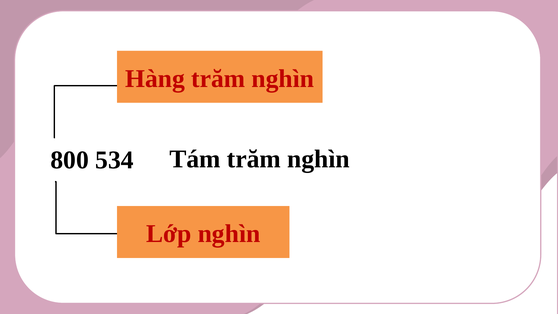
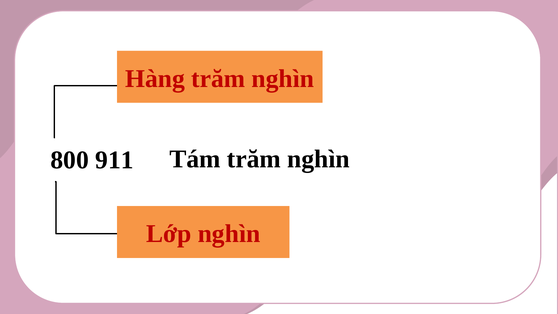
534: 534 -> 911
